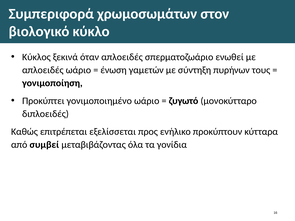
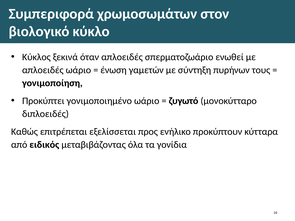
συμβεί: συμβεί -> ειδικός
